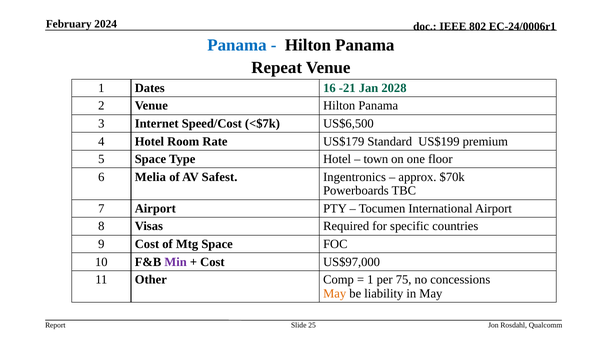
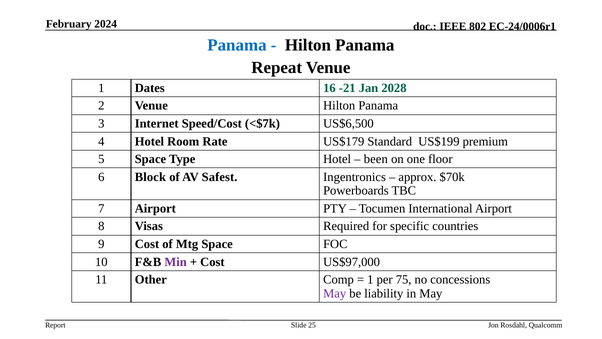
town: town -> been
Melia: Melia -> Block
May at (335, 293) colour: orange -> purple
